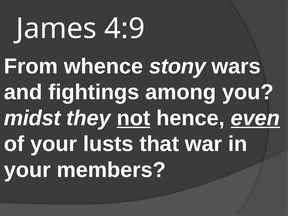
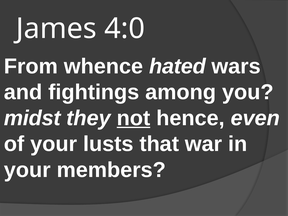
4:9: 4:9 -> 4:0
stony: stony -> hated
even underline: present -> none
